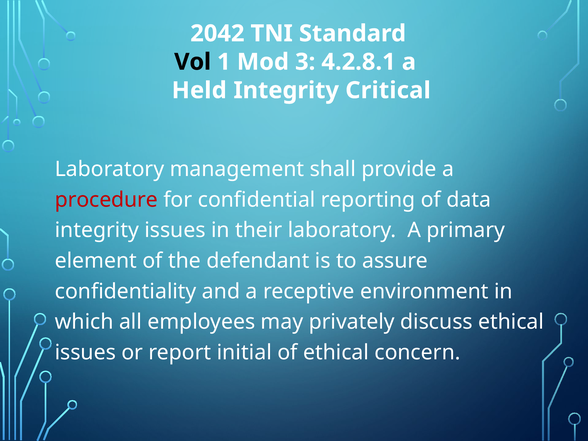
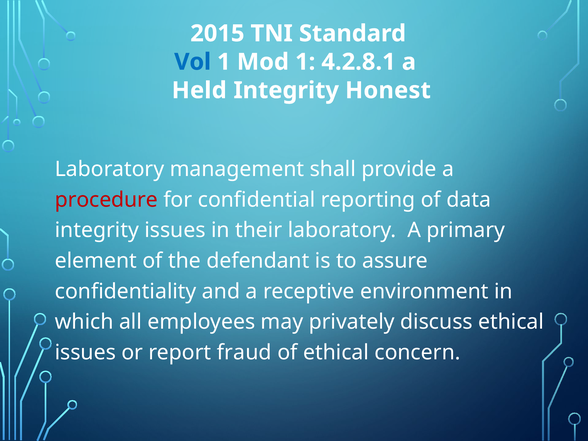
2042: 2042 -> 2015
Vol colour: black -> blue
Mod 3: 3 -> 1
Critical: Critical -> Honest
initial: initial -> fraud
